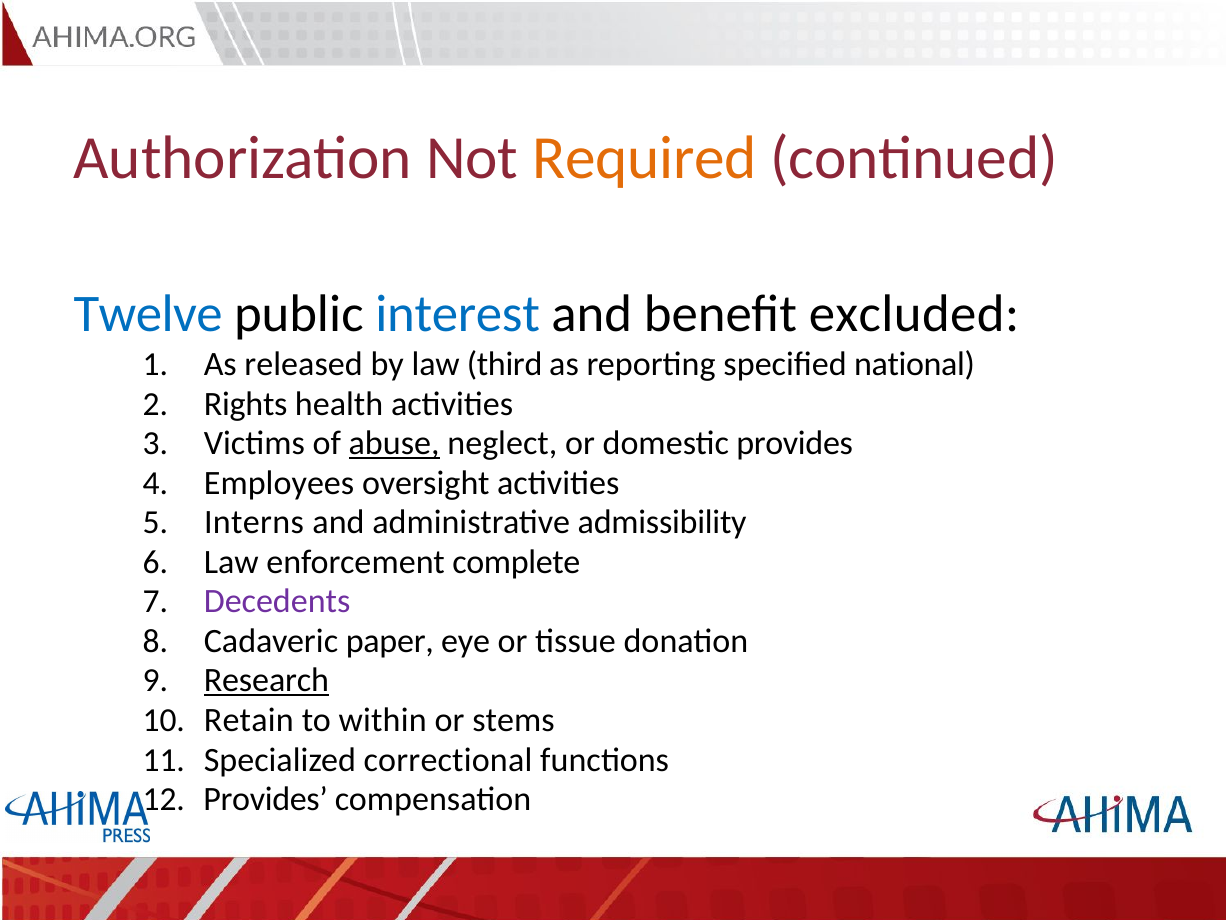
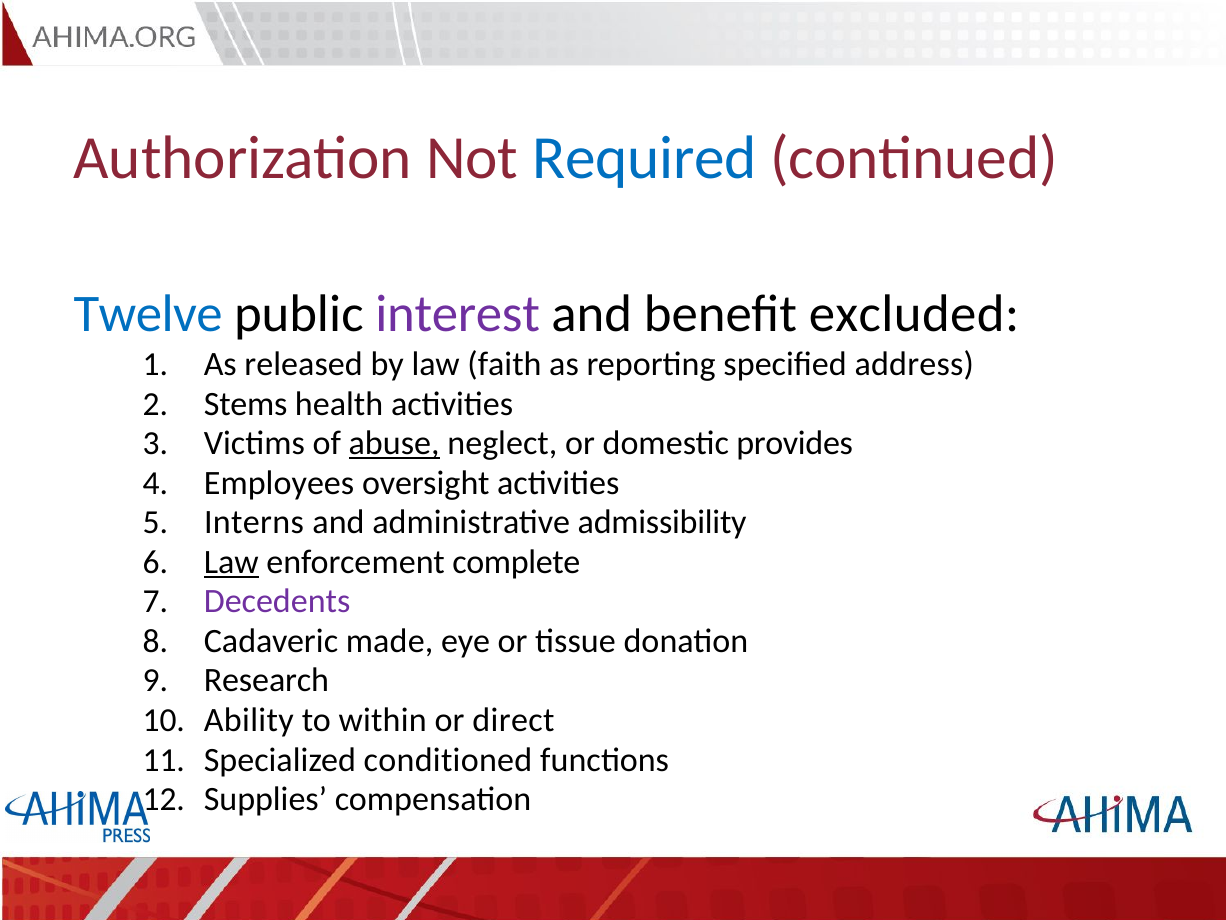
Required colour: orange -> blue
interest colour: blue -> purple
third: third -> faith
national: national -> address
Rights: Rights -> Stems
Law at (231, 562) underline: none -> present
paper: paper -> made
Research underline: present -> none
Retain: Retain -> Ability
stems: stems -> direct
correctional: correctional -> conditioned
Provides at (266, 799): Provides -> Supplies
